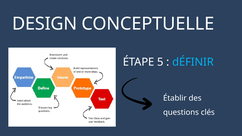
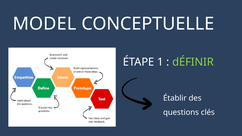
DESIGN: DESIGN -> MODEL
5: 5 -> 1
dÉFINIR colour: light blue -> light green
